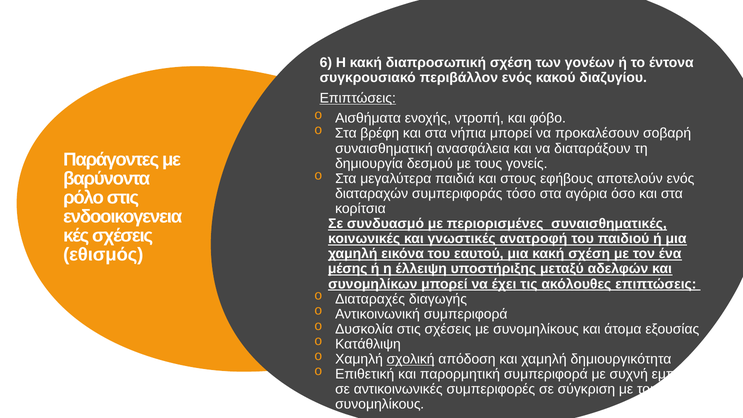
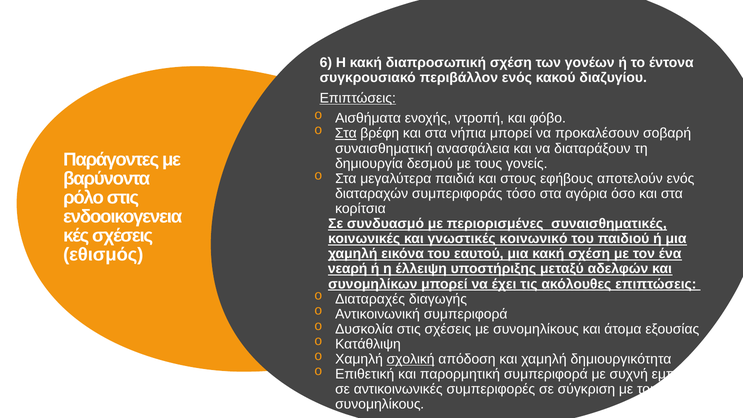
Στα at (346, 133) underline: none -> present
ανατροφή: ανατροφή -> κοινωνικό
μέσης: μέσης -> νεαρή
